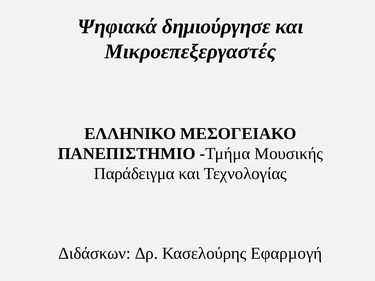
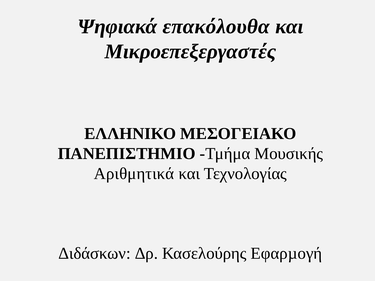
δημιούργησε: δημιούργησε -> επακόλουθα
Παράδειγμα: Παράδειγμα -> Αριθμητικά
